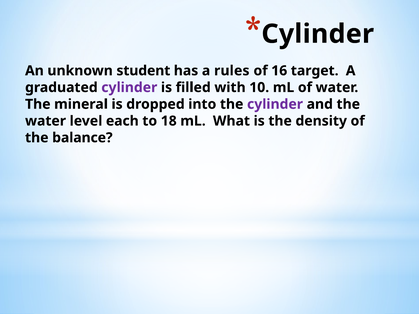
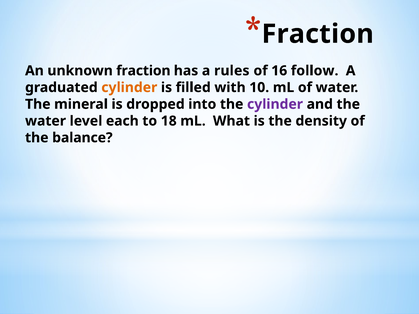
Cylinder at (318, 34): Cylinder -> Fraction
unknown student: student -> fraction
target: target -> follow
cylinder at (129, 88) colour: purple -> orange
